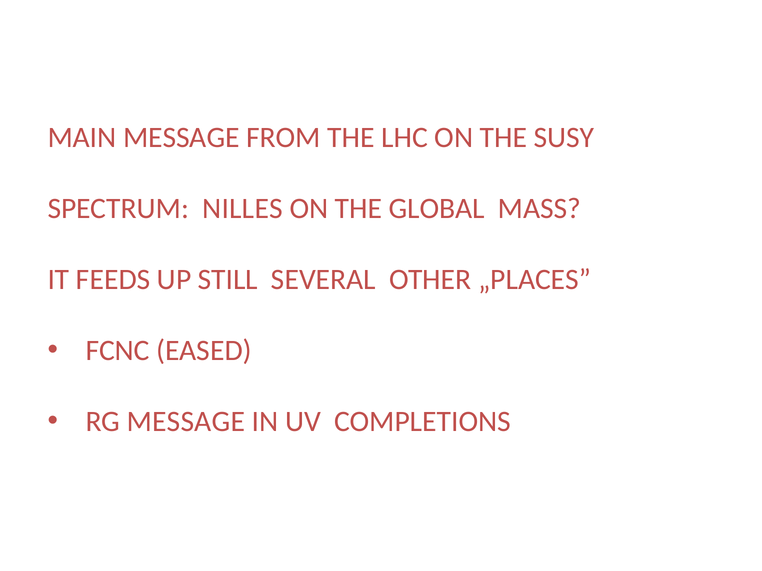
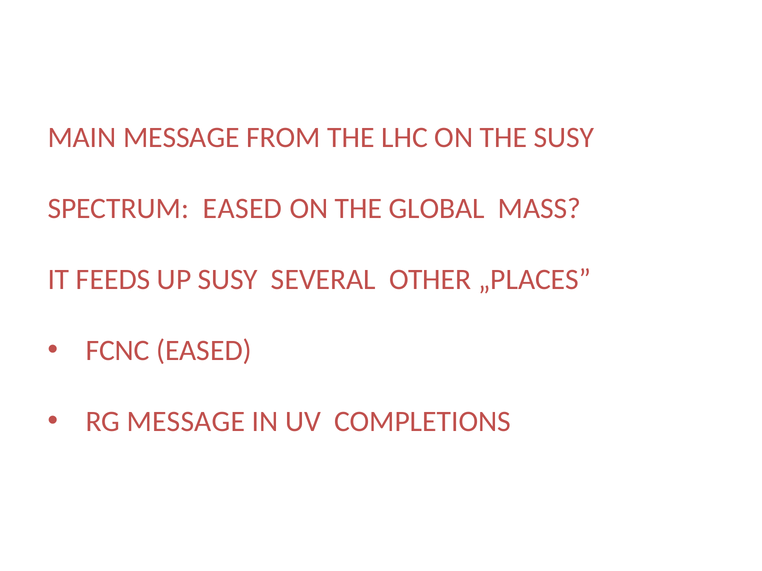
SPECTRUM NILLES: NILLES -> EASED
UP STILL: STILL -> SUSY
